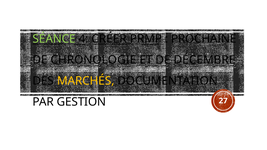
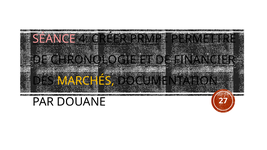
SÉANCE colour: light green -> pink
PROCHAINE: PROCHAINE -> PERMETTRE
DÉCEMBRE: DÉCEMBRE -> FINANCIER
GESTION: GESTION -> DOUANE
